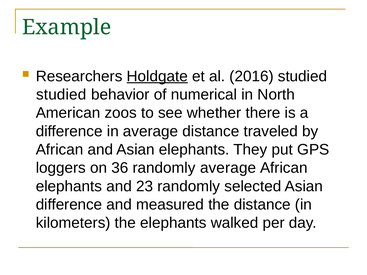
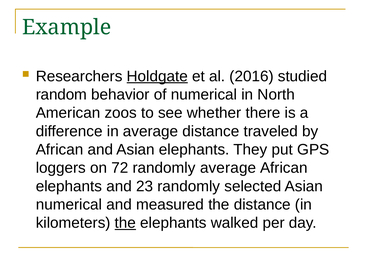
studied at (61, 95): studied -> random
36: 36 -> 72
difference at (69, 205): difference -> numerical
the at (125, 223) underline: none -> present
